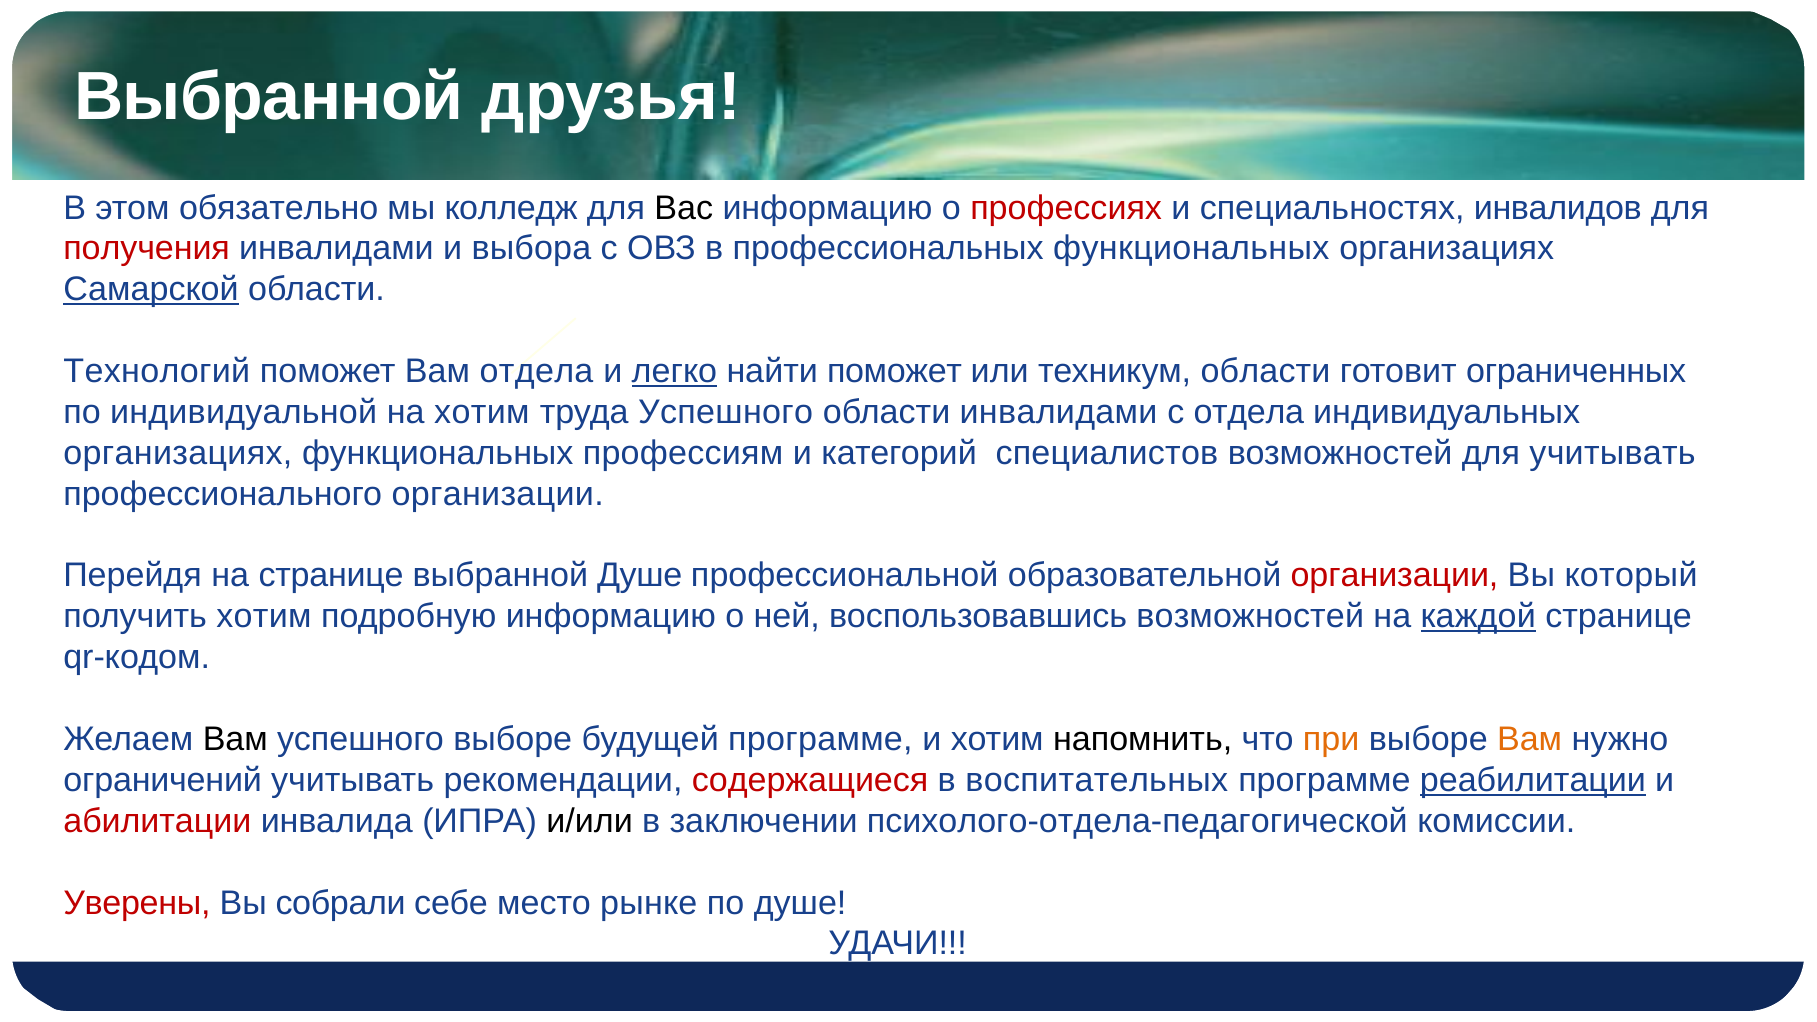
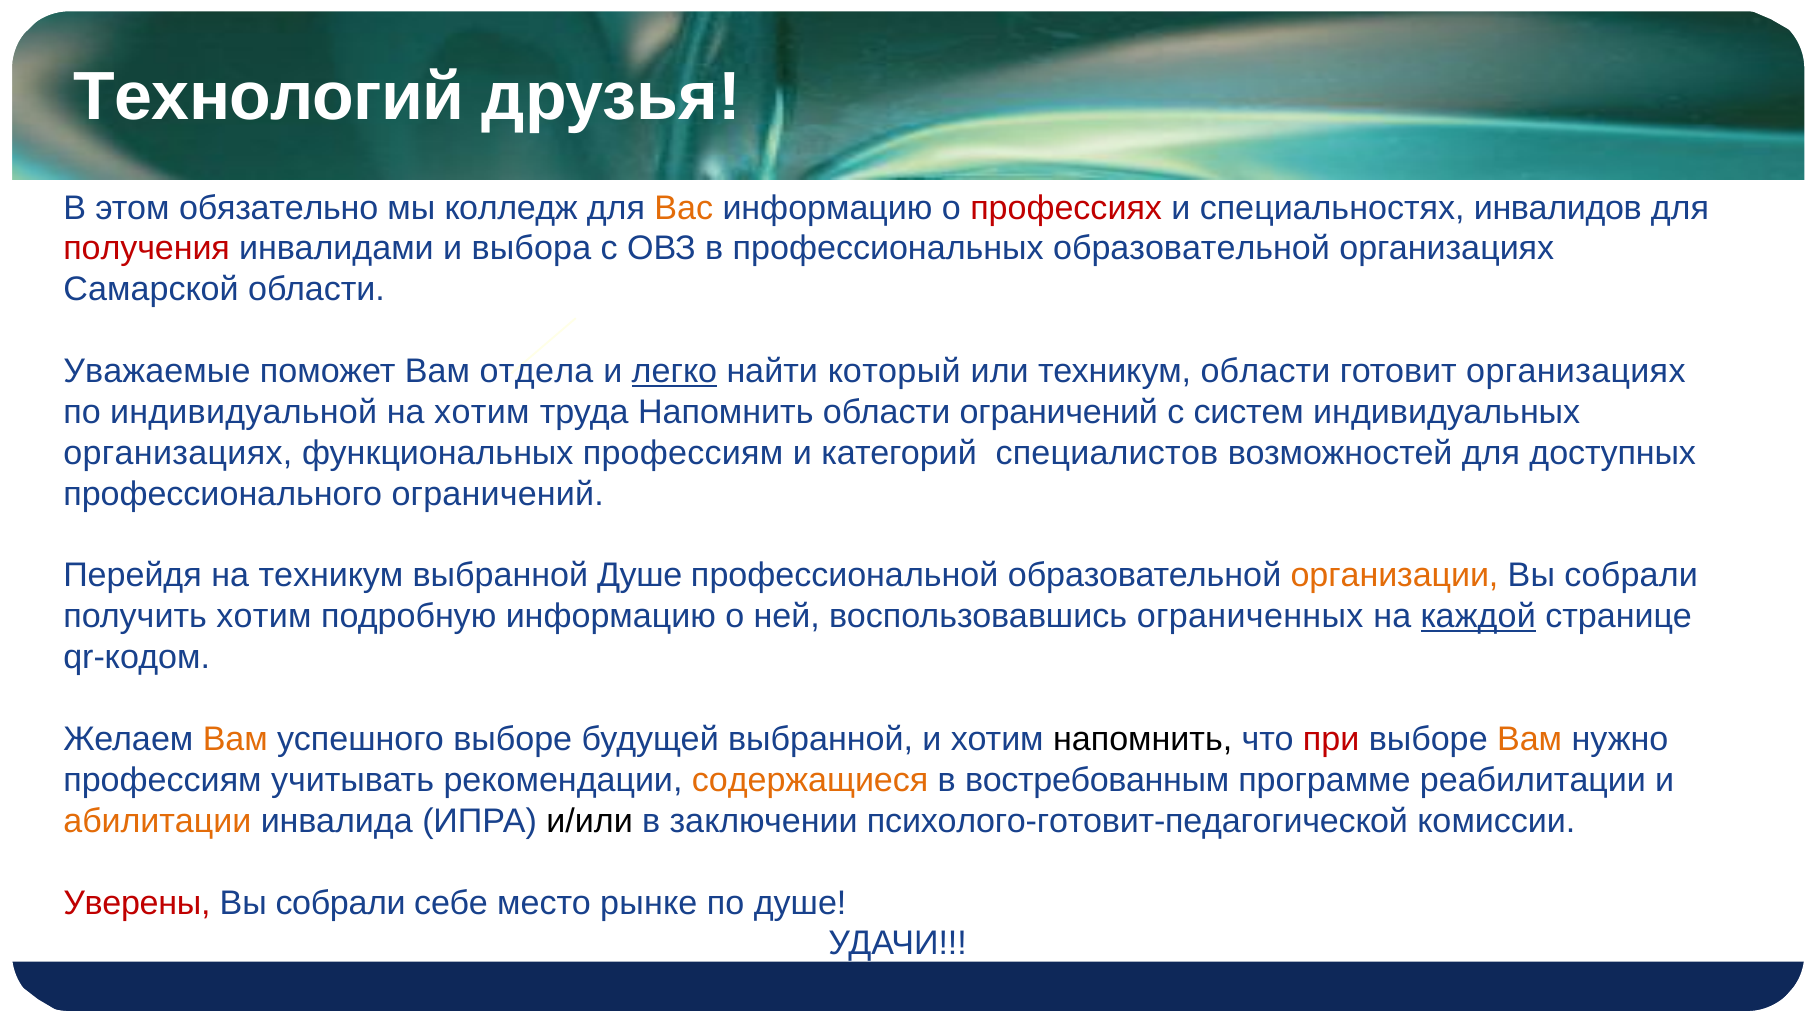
Выбранной at (269, 97): Выбранной -> Технологий
Вас colour: black -> orange
профессиональных функциональных: функциональных -> образовательной
Самарской underline: present -> none
Технологий: Технологий -> Уважаемые
найти поможет: поможет -> который
готовит ограниченных: ограниченных -> организациях
труда Успешного: Успешного -> Напомнить
области инвалидами: инвалидами -> ограничений
с отдела: отдела -> систем
для учитывать: учитывать -> доступных
профессионального организации: организации -> ограничений
на странице: странице -> техникум
организации at (1394, 576) colour: red -> orange
который at (1631, 576): который -> собрали
воспользовавшись возможностей: возможностей -> ограниченных
Вам at (235, 739) colour: black -> orange
будущей программе: программе -> выбранной
при colour: orange -> red
ограничений at (163, 780): ограничений -> профессиям
содержащиеся colour: red -> orange
воспитательных: воспитательных -> востребованным
реабилитации underline: present -> none
абилитации colour: red -> orange
психолого-отдела-педагогической: психолого-отдела-педагогической -> психолого-готовит-педагогической
